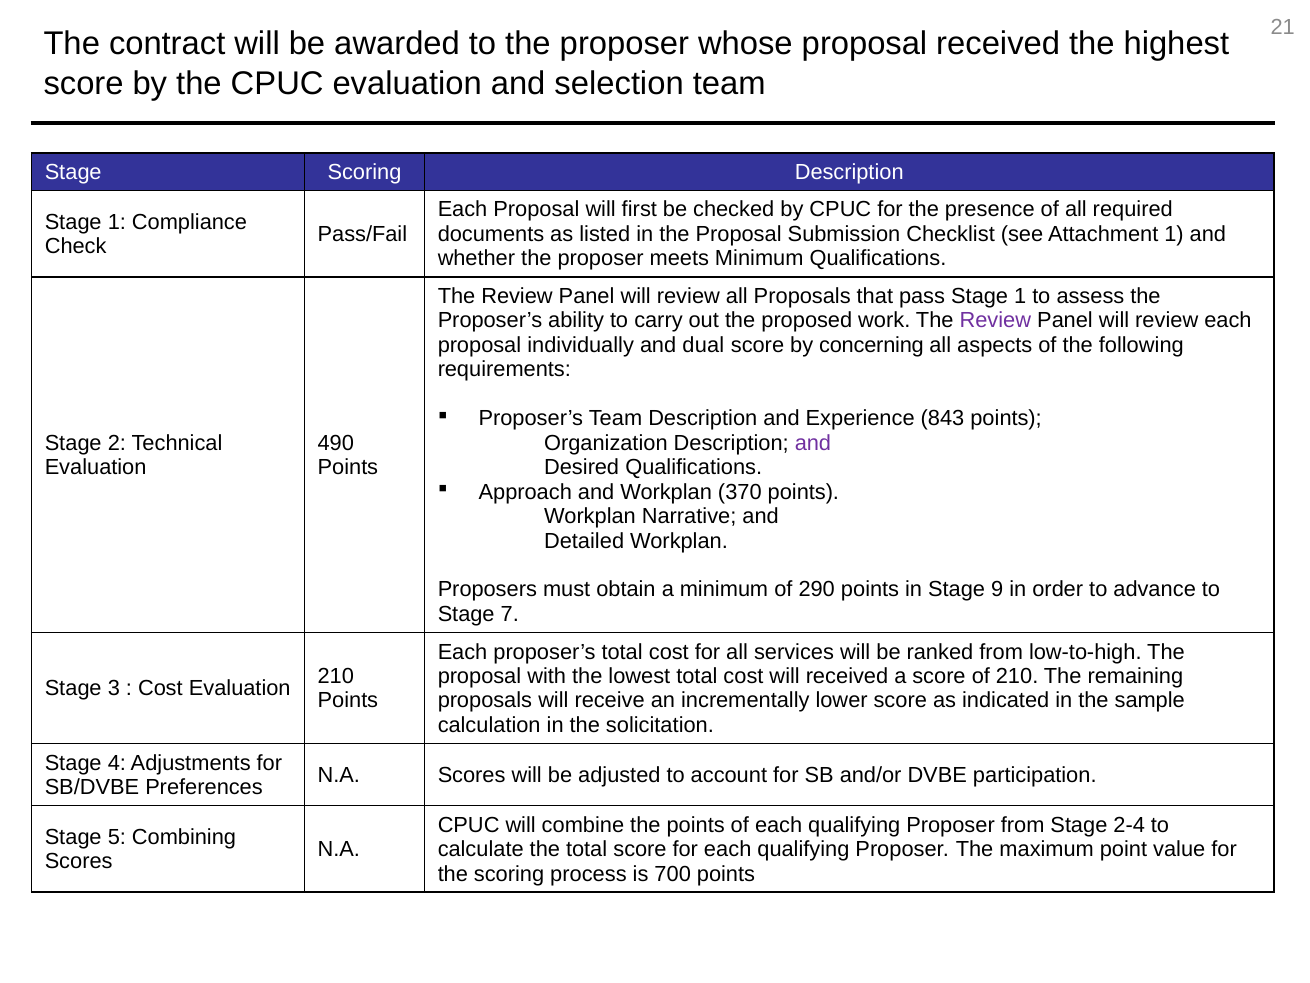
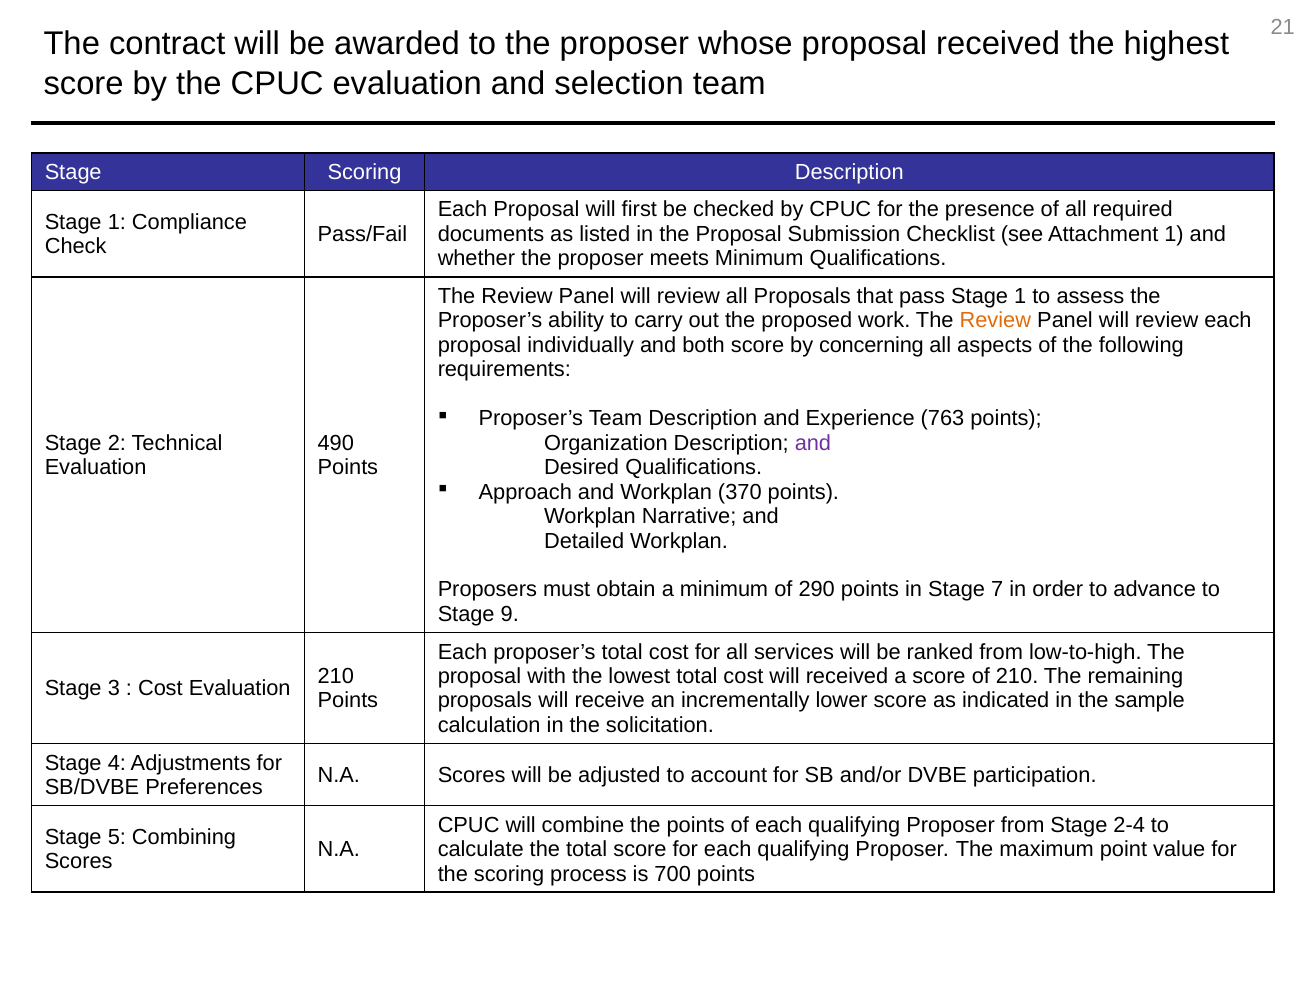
Review at (995, 321) colour: purple -> orange
dual: dual -> both
843: 843 -> 763
9: 9 -> 7
7: 7 -> 9
